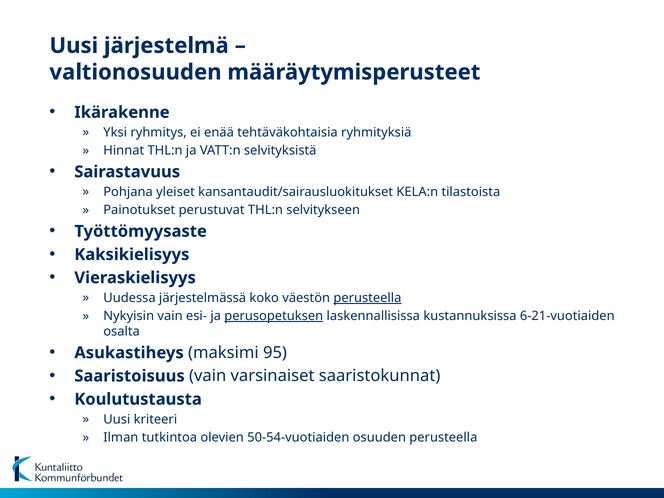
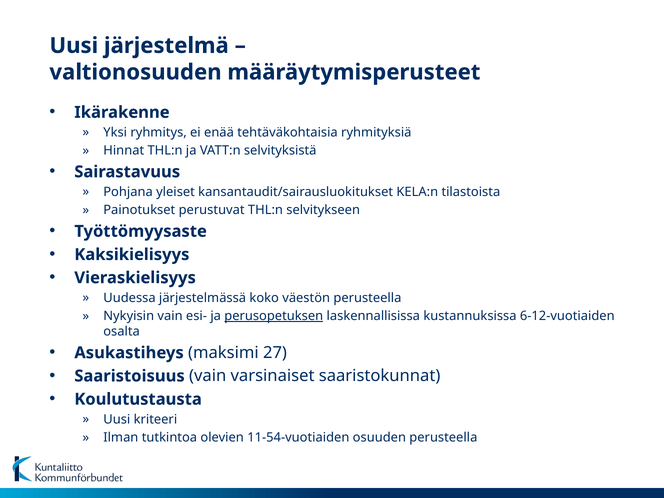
perusteella at (367, 298) underline: present -> none
6-21-vuotiaiden: 6-21-vuotiaiden -> 6-12-vuotiaiden
95: 95 -> 27
50-54-vuotiaiden: 50-54-vuotiaiden -> 11-54-vuotiaiden
